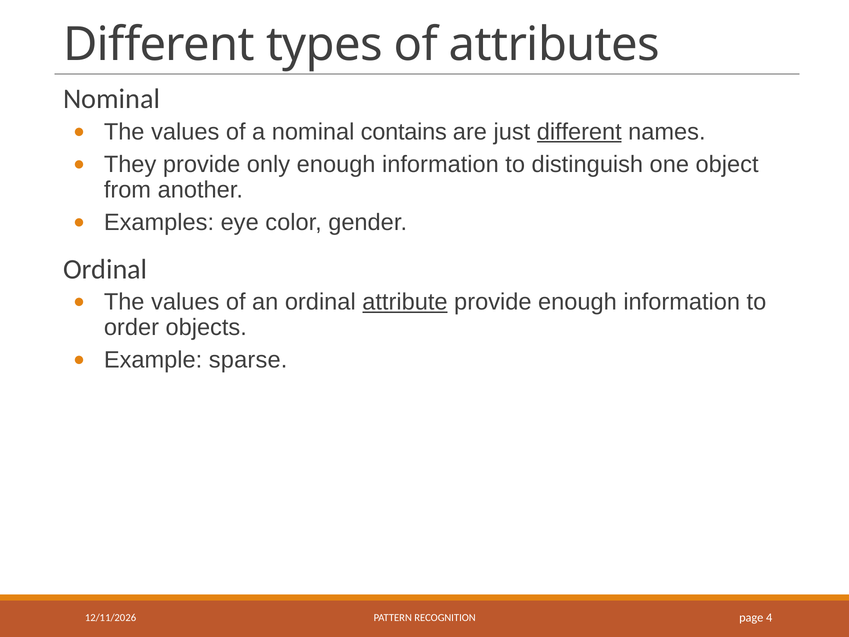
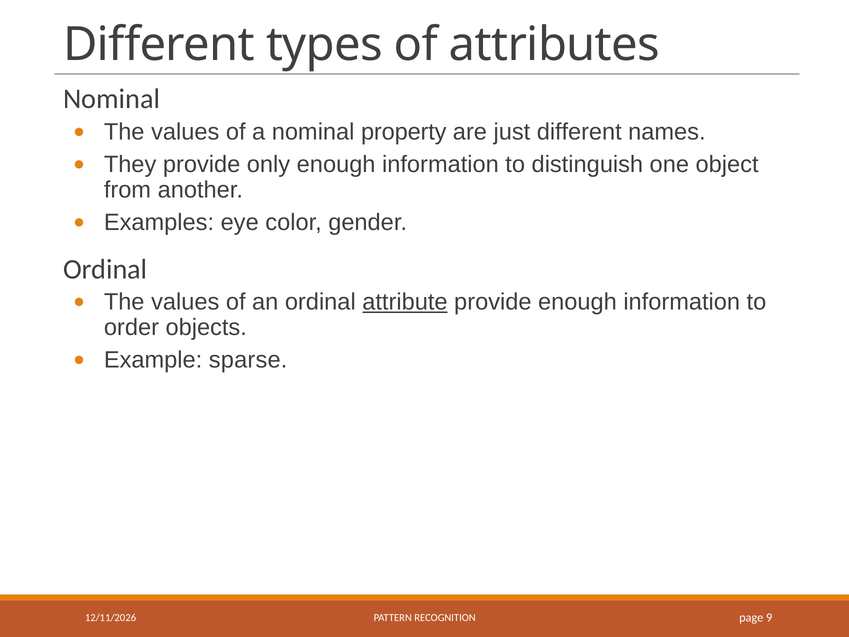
contains: contains -> property
different at (579, 132) underline: present -> none
4: 4 -> 9
